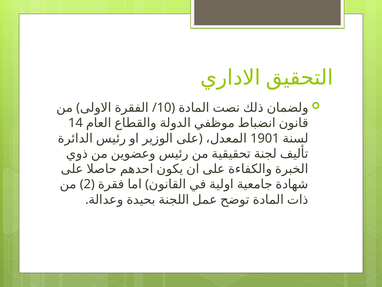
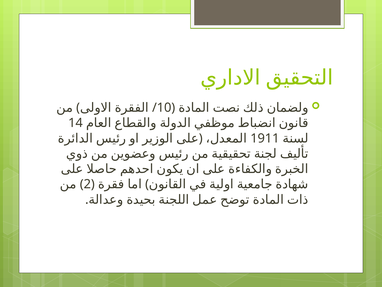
1901: 1901 -> 1911
